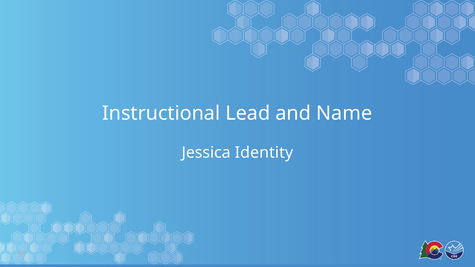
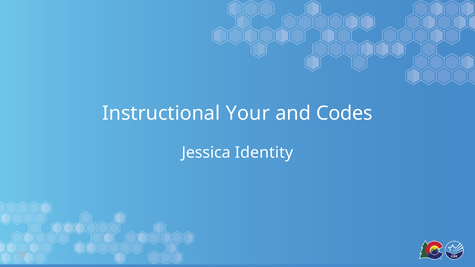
Lead: Lead -> Your
Name: Name -> Codes
